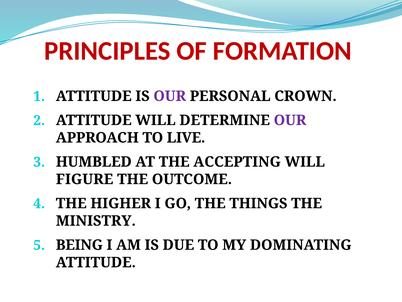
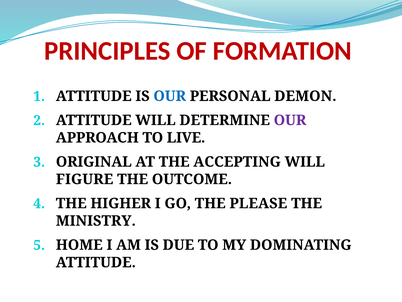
OUR at (170, 96) colour: purple -> blue
CROWN: CROWN -> DEMON
HUMBLED: HUMBLED -> ORIGINAL
THINGS: THINGS -> PLEASE
BEING: BEING -> HOME
